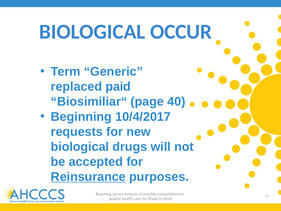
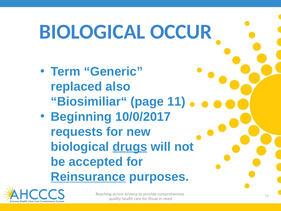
paid: paid -> also
40: 40 -> 11
10/4/2017: 10/4/2017 -> 10/0/2017
drugs underline: none -> present
